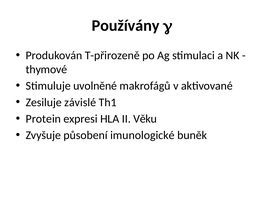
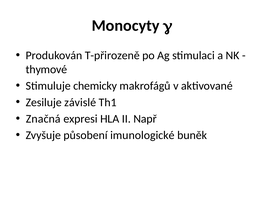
Používány: Používány -> Monocyty
uvolněné: uvolněné -> chemicky
Protein: Protein -> Značná
Věku: Věku -> Např
